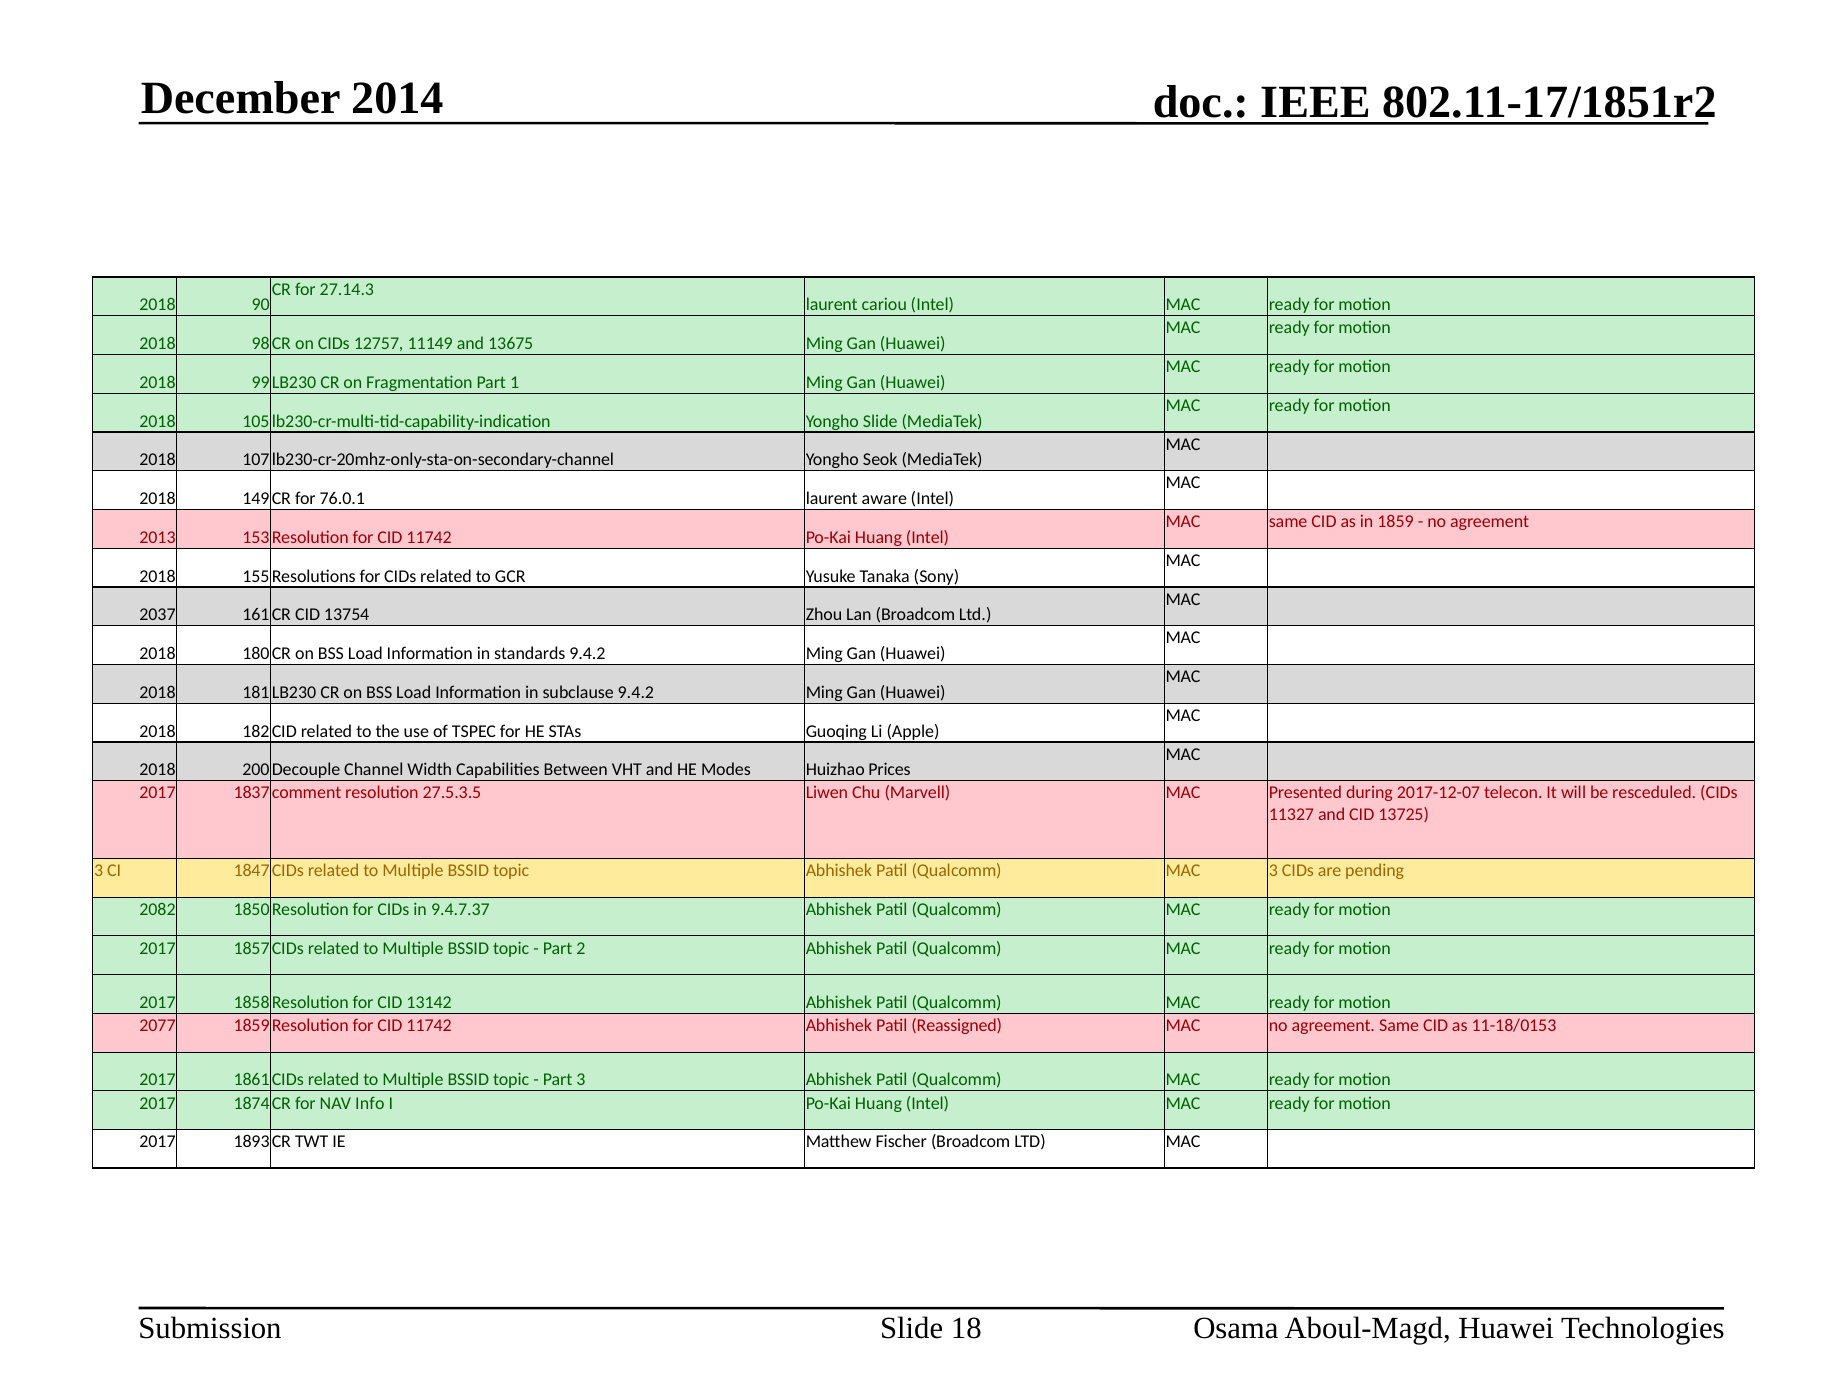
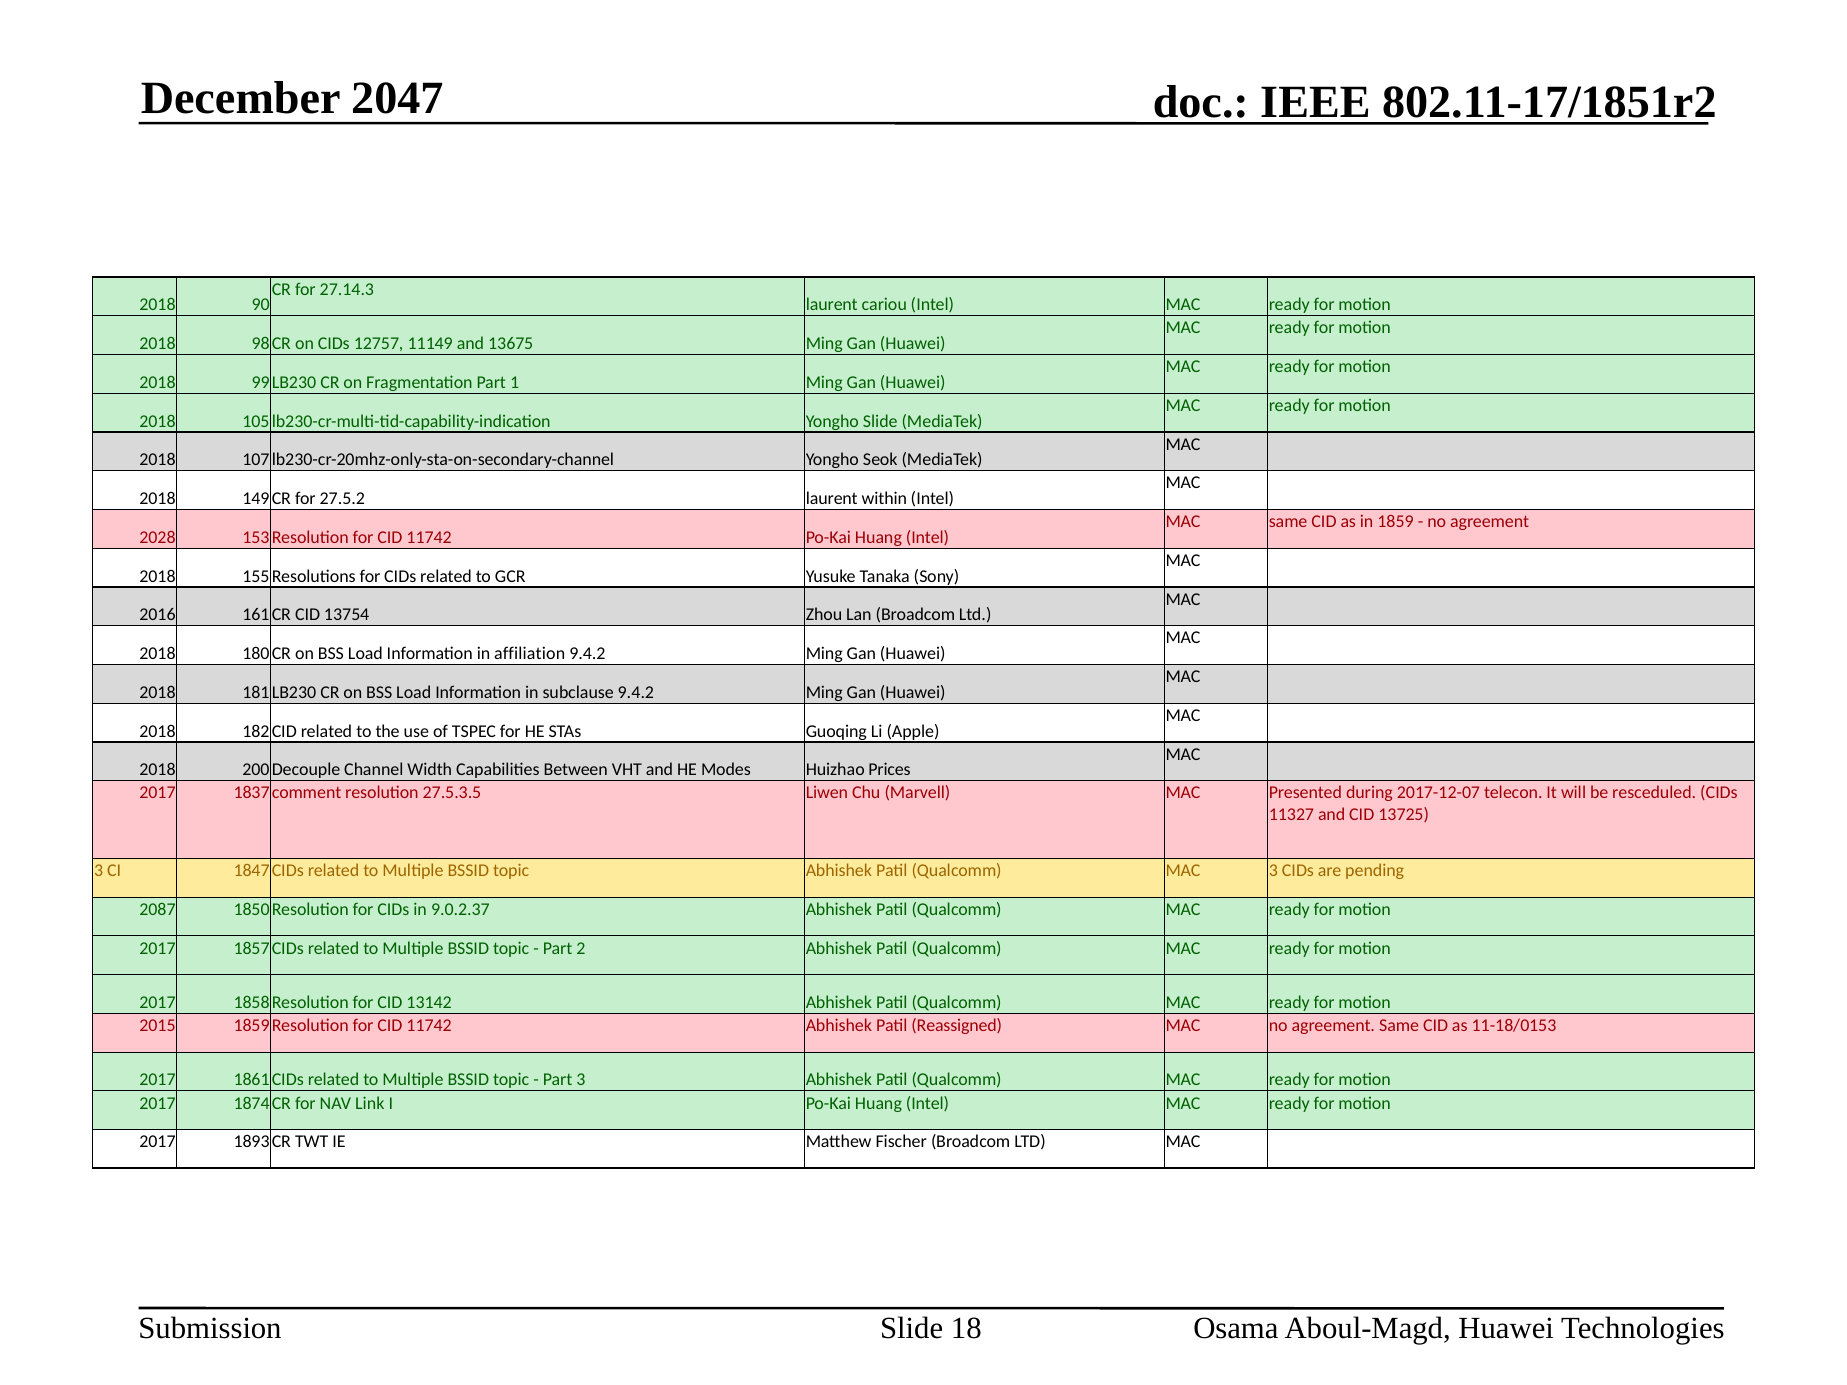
2014: 2014 -> 2047
76.0.1: 76.0.1 -> 27.5.2
aware: aware -> within
2013: 2013 -> 2028
2037: 2037 -> 2016
standards: standards -> affiliation
2082: 2082 -> 2087
9.4.7.37: 9.4.7.37 -> 9.0.2.37
2077: 2077 -> 2015
Info: Info -> Link
